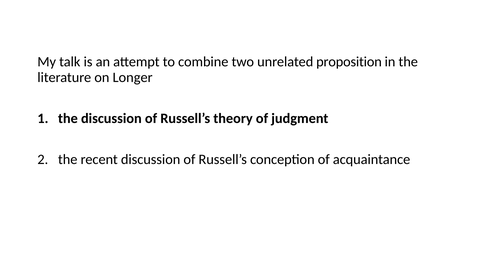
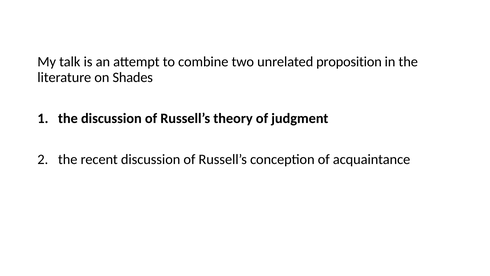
Longer: Longer -> Shades
